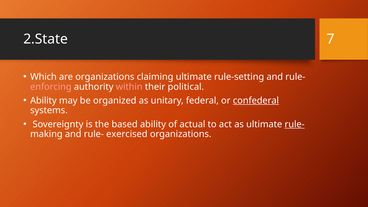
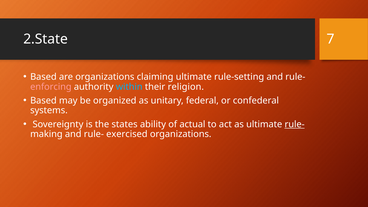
Which at (43, 77): Which -> Based
within colour: pink -> light blue
political: political -> religion
Ability at (43, 101): Ability -> Based
confederal underline: present -> none
based: based -> states
